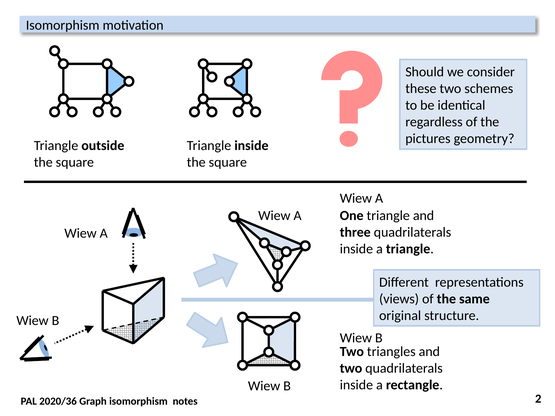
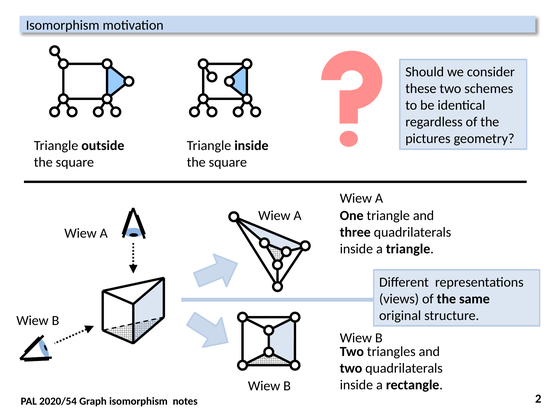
2020/36: 2020/36 -> 2020/54
